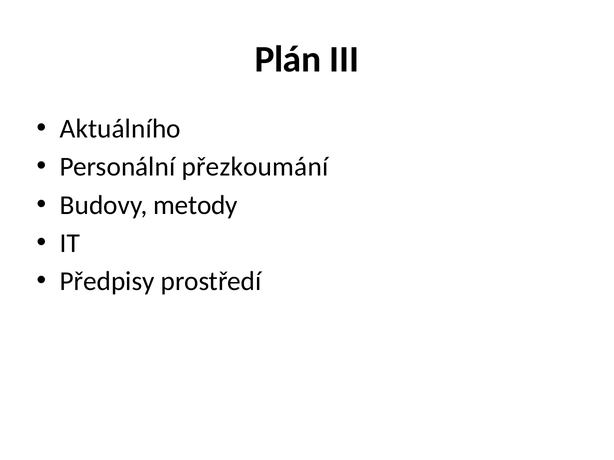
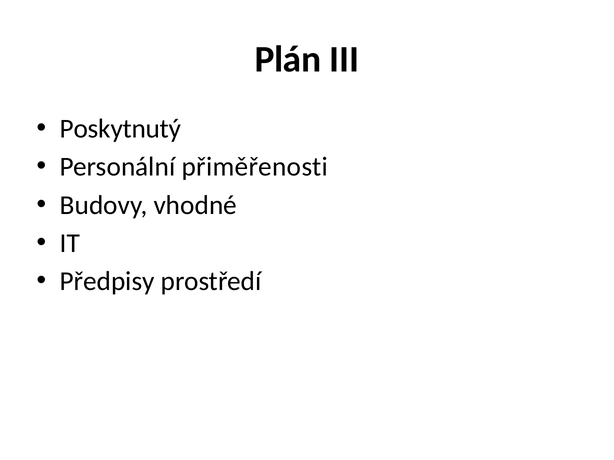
Aktuálního: Aktuálního -> Poskytnutý
přezkoumání: přezkoumání -> přiměřenosti
metody: metody -> vhodné
